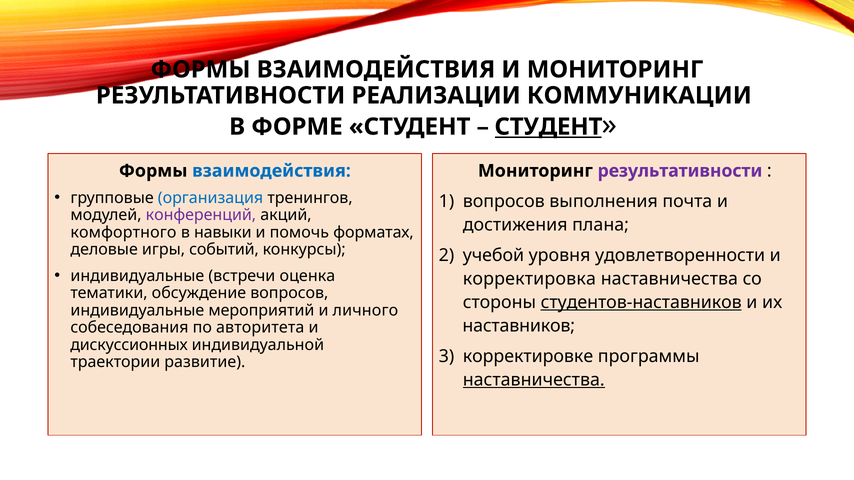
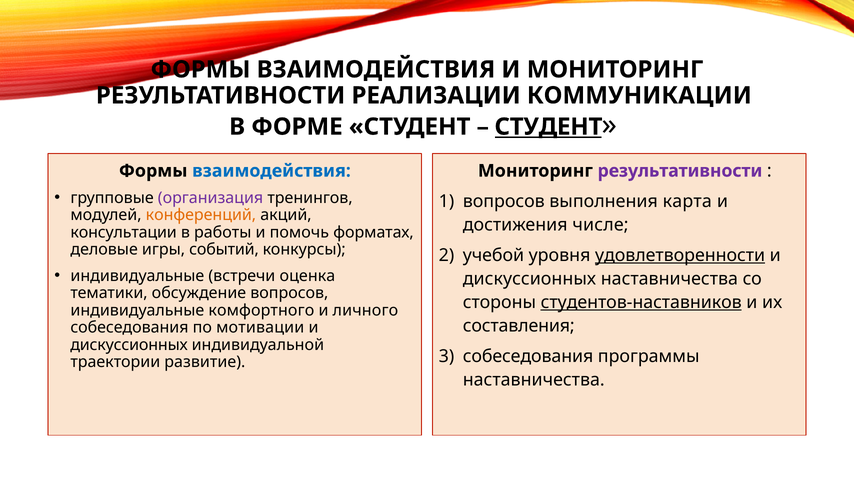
организация colour: blue -> purple
почта: почта -> карта
конференций colour: purple -> orange
плана: плана -> числе
комфортного: комфортного -> консультации
навыки: навыки -> работы
удовлетворенности underline: none -> present
корректировка at (529, 279): корректировка -> дискуссионных
мероприятий: мероприятий -> комфортного
наставников: наставников -> составления
авторитета: авторитета -> мотивации
корректировке at (528, 357): корректировке -> собеседования
наставничества at (534, 380) underline: present -> none
